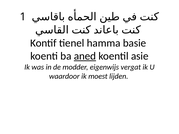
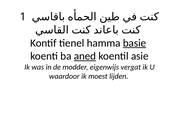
basie underline: none -> present
